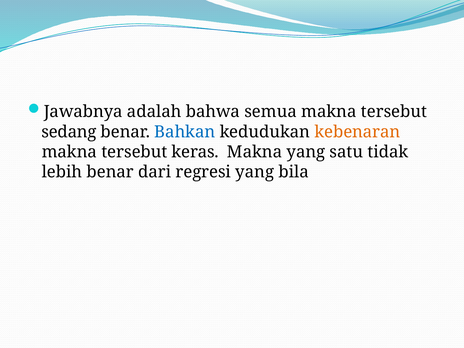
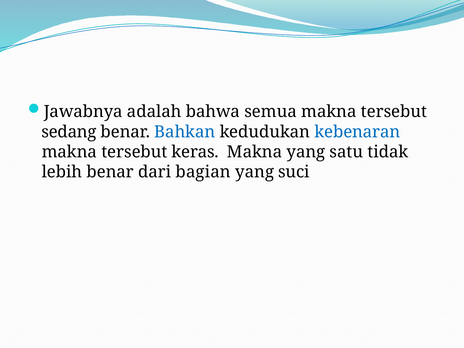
kebenaran colour: orange -> blue
regresi: regresi -> bagian
bila: bila -> suci
